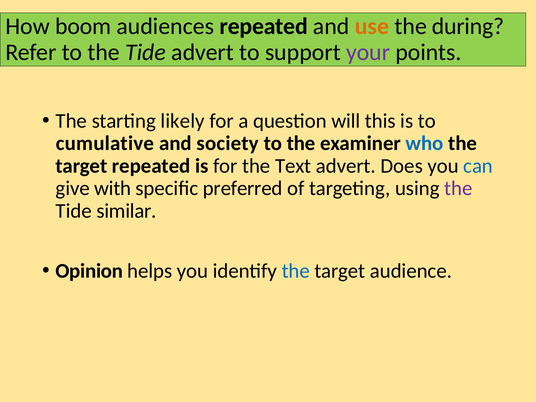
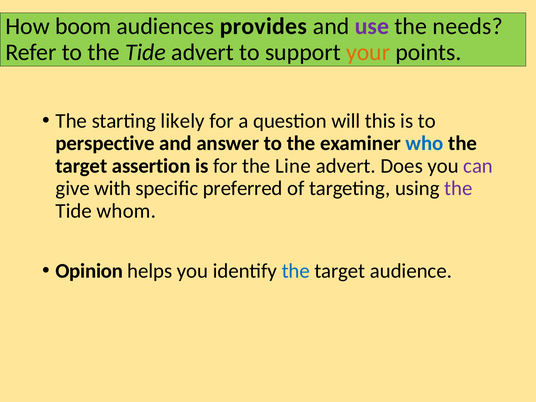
audiences repeated: repeated -> provides
use colour: orange -> purple
during: during -> needs
your colour: purple -> orange
cumulative: cumulative -> perspective
society: society -> answer
target repeated: repeated -> assertion
Text: Text -> Line
can colour: blue -> purple
similar: similar -> whom
